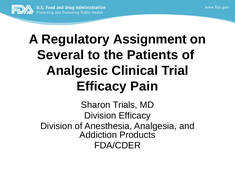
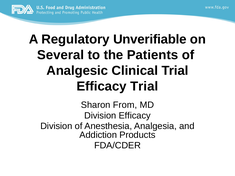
Assignment: Assignment -> Unverifiable
Efficacy Pain: Pain -> Trial
Trials: Trials -> From
